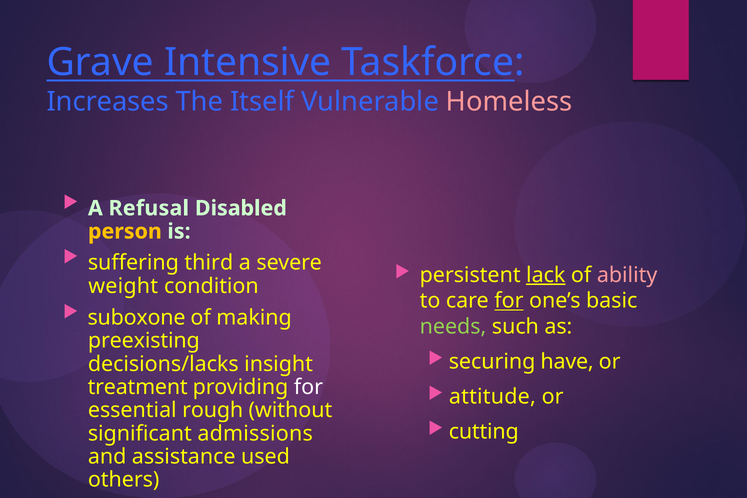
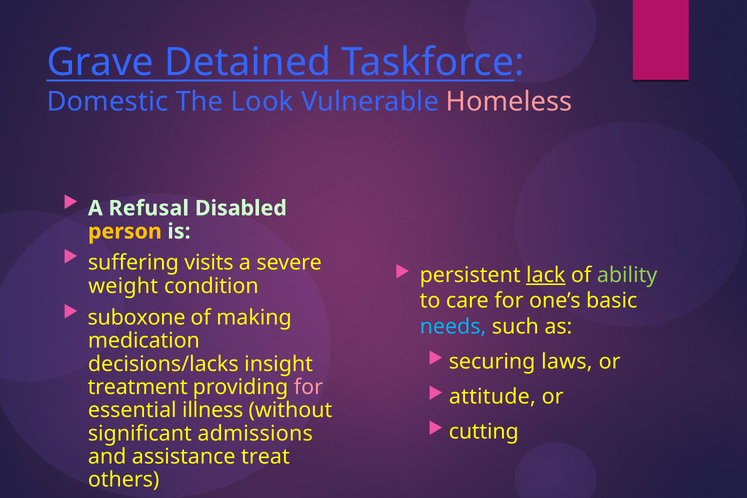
Intensive: Intensive -> Detained
Increases: Increases -> Domestic
Itself: Itself -> Look
third: third -> visits
ability colour: pink -> light green
for at (509, 301) underline: present -> none
needs colour: light green -> light blue
preexisting: preexisting -> medication
have: have -> laws
for at (308, 387) colour: white -> pink
rough: rough -> illness
used: used -> treat
